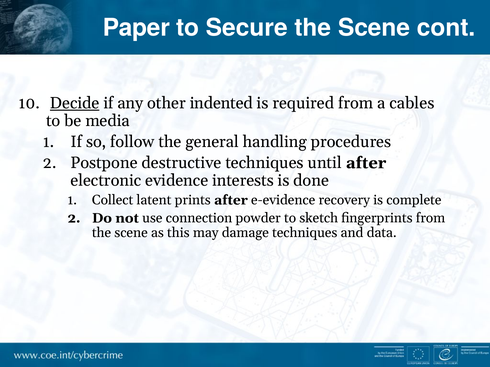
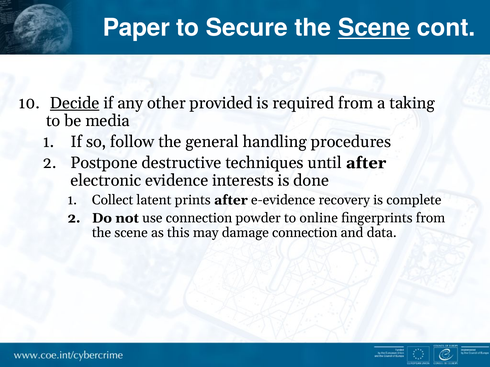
Scene at (374, 28) underline: none -> present
indented: indented -> provided
cables: cables -> taking
sketch: sketch -> online
damage techniques: techniques -> connection
